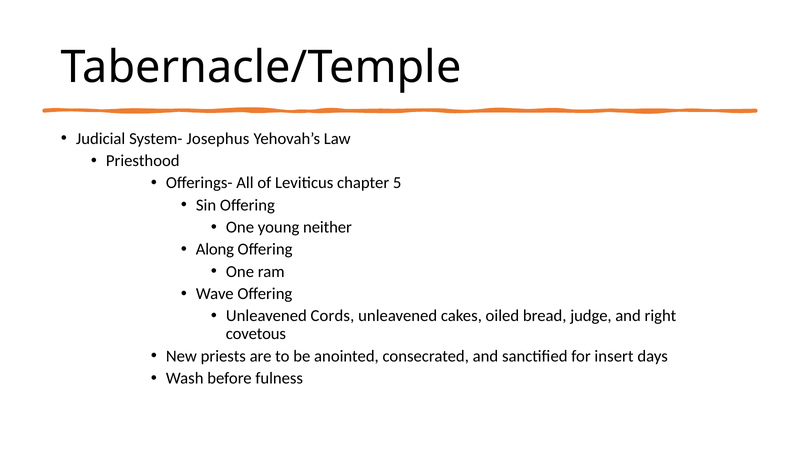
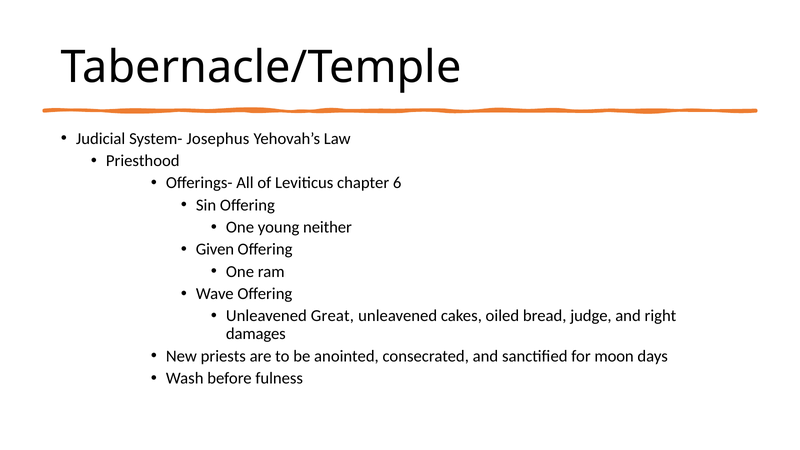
5: 5 -> 6
Along: Along -> Given
Cords: Cords -> Great
covetous: covetous -> damages
insert: insert -> moon
